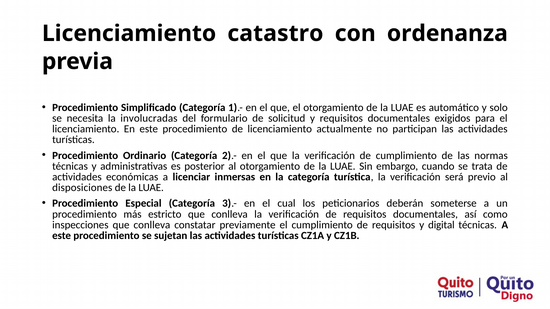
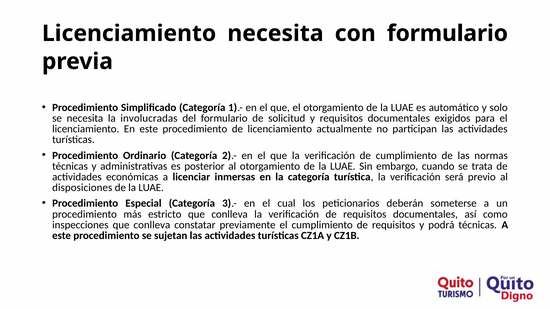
Licenciamiento catastro: catastro -> necesita
con ordenanza: ordenanza -> formulario
digital: digital -> podrá
